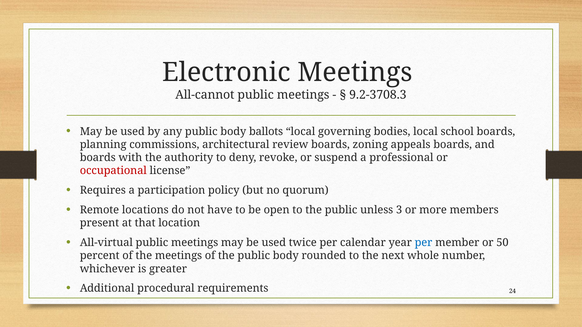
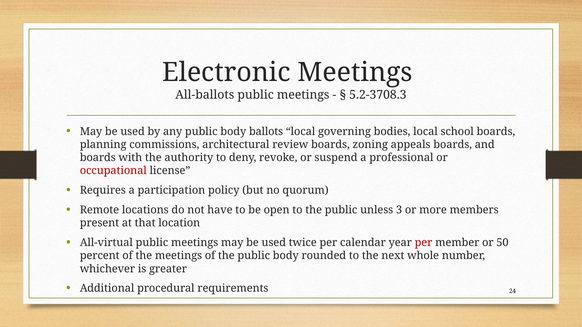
All-cannot: All-cannot -> All-ballots
9.2-3708.3: 9.2-3708.3 -> 5.2-3708.3
per at (424, 243) colour: blue -> red
